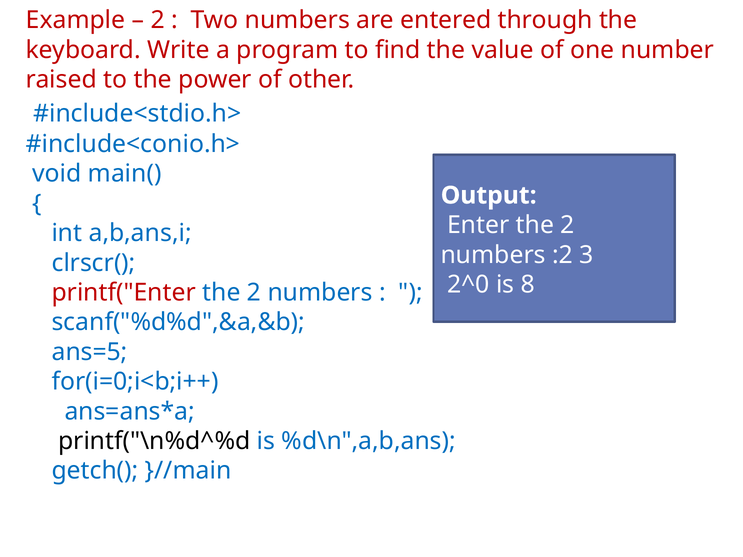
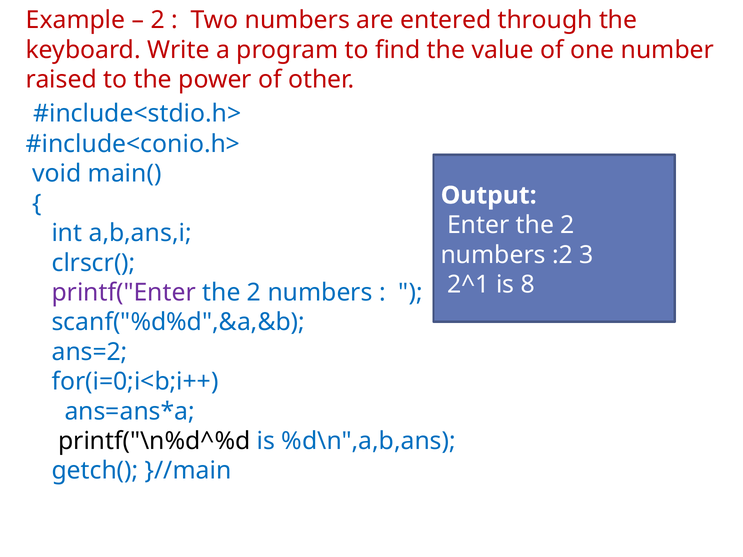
2^0: 2^0 -> 2^1
printf("Enter colour: red -> purple
ans=5: ans=5 -> ans=2
